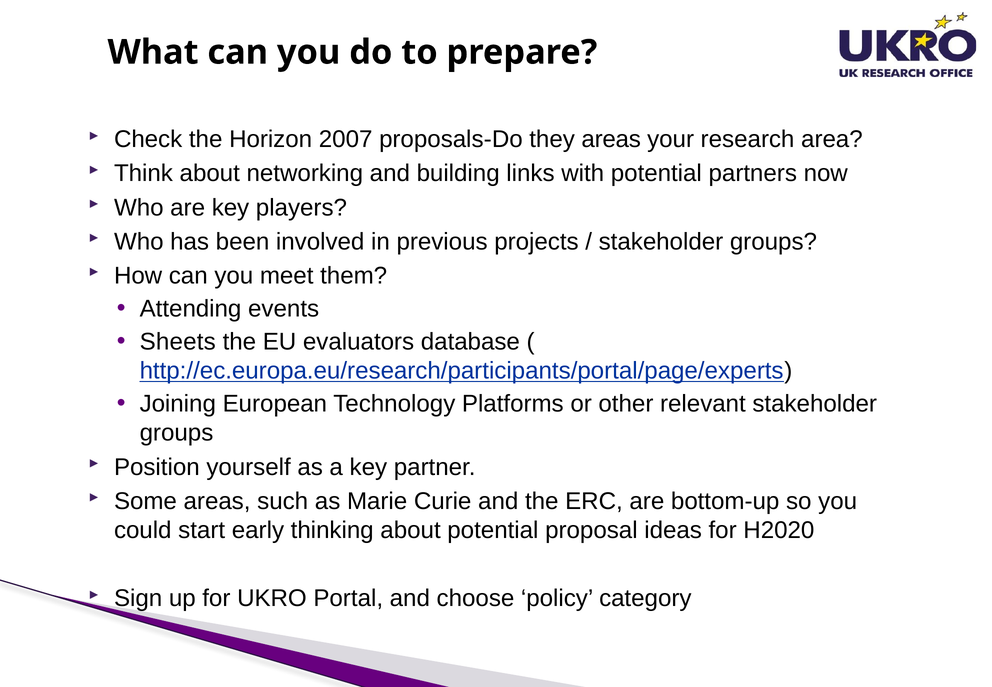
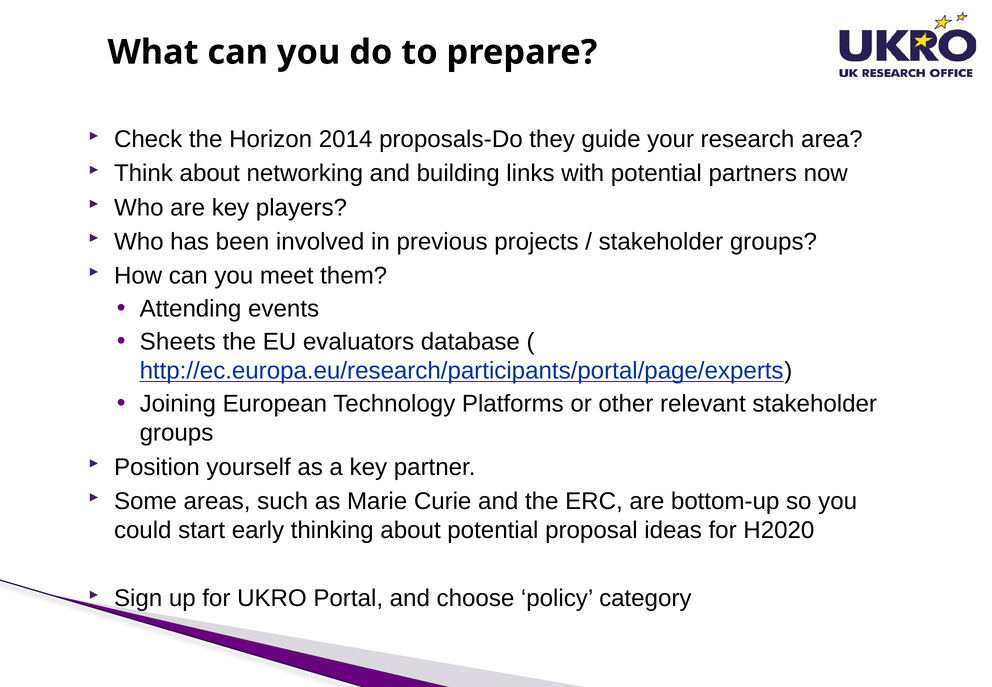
2007: 2007 -> 2014
they areas: areas -> guide
